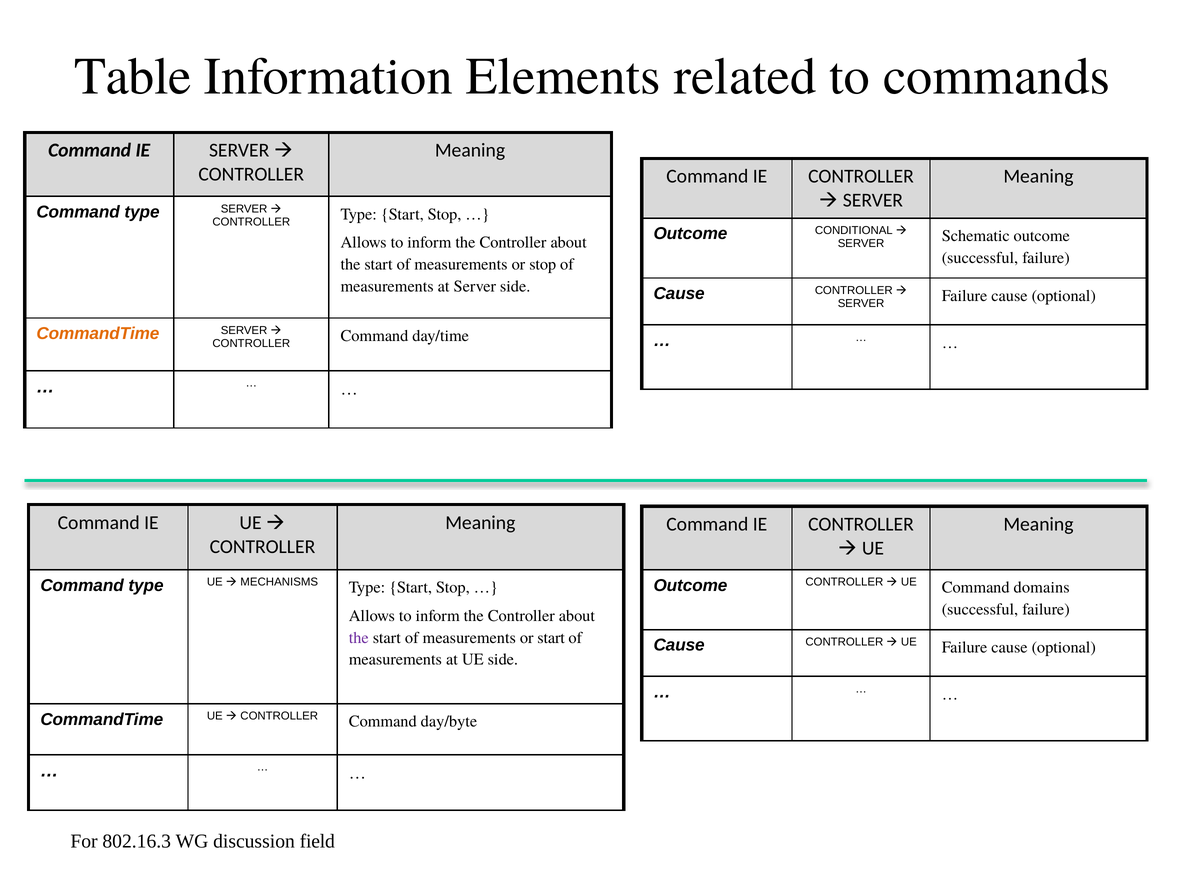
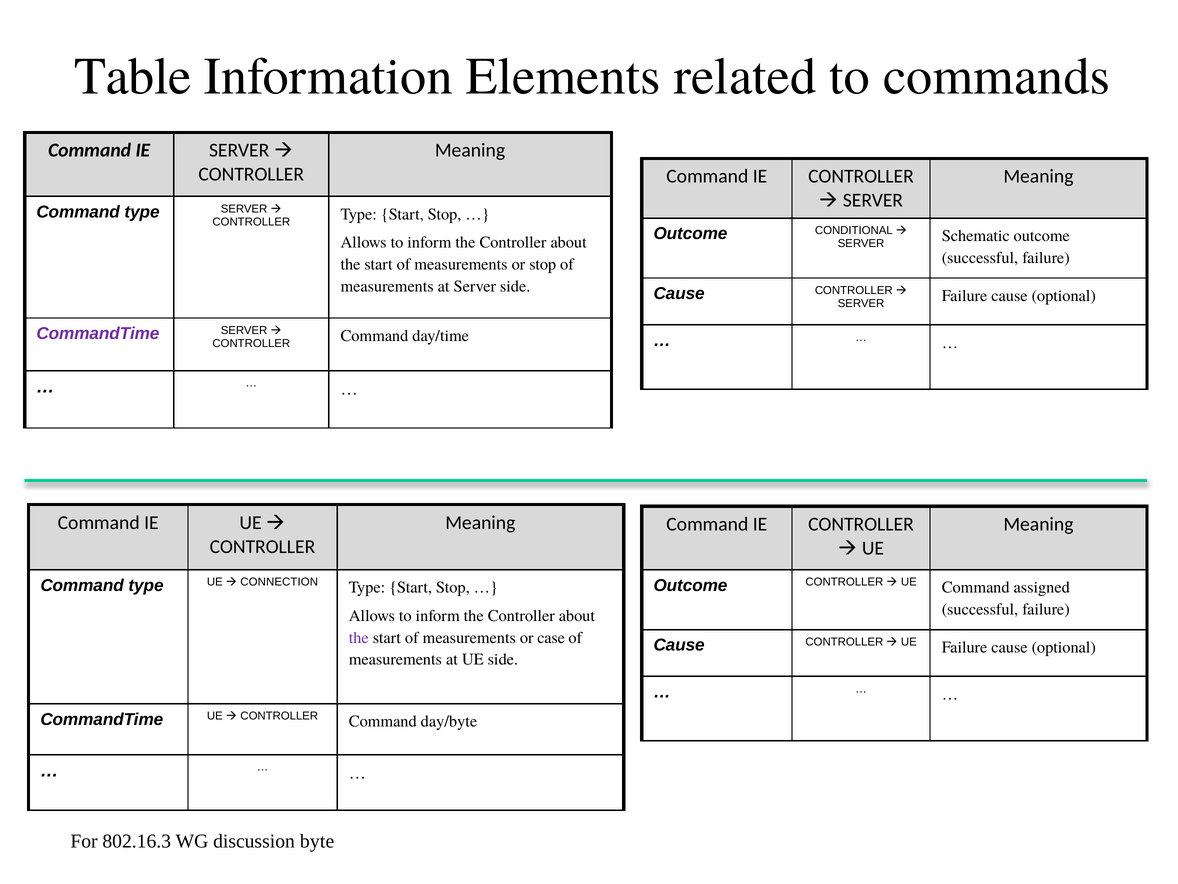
CommandTime at (98, 334) colour: orange -> purple
MECHANISMS: MECHANISMS -> CONNECTION
domains: domains -> assigned
or start: start -> case
field: field -> byte
